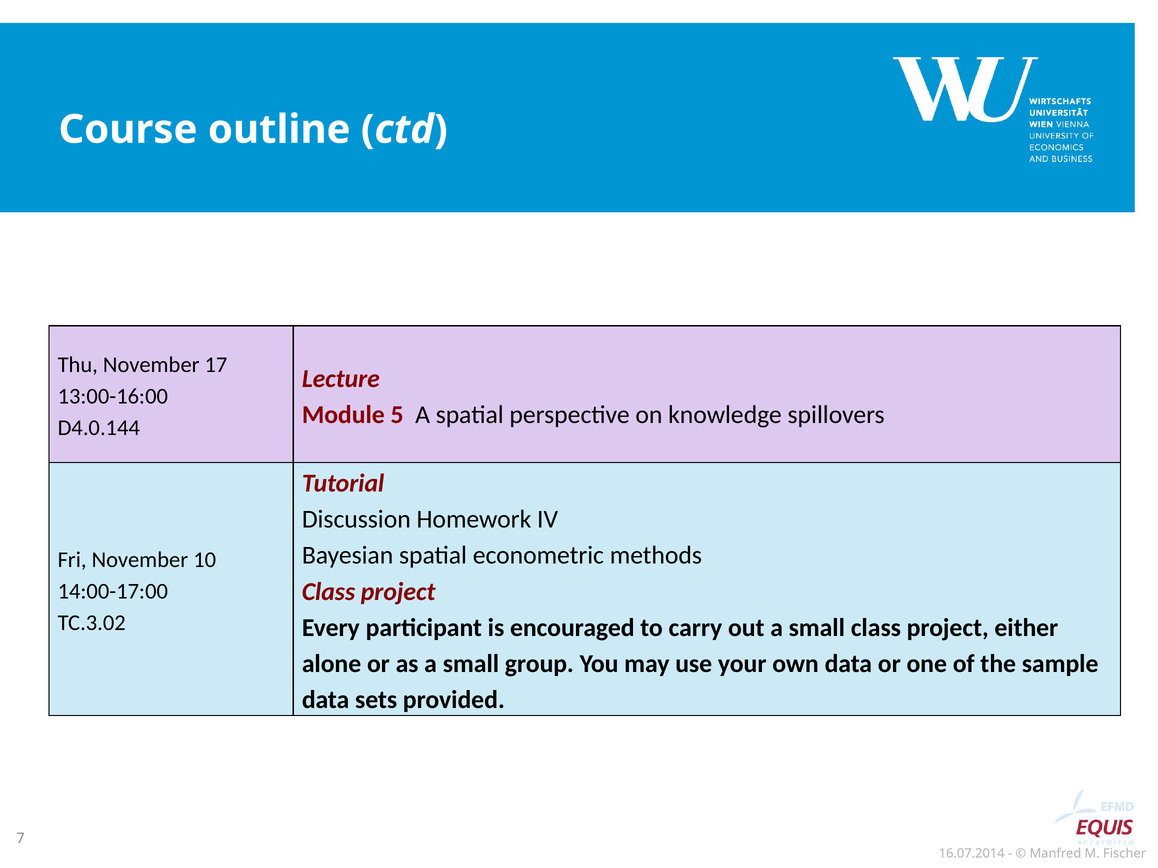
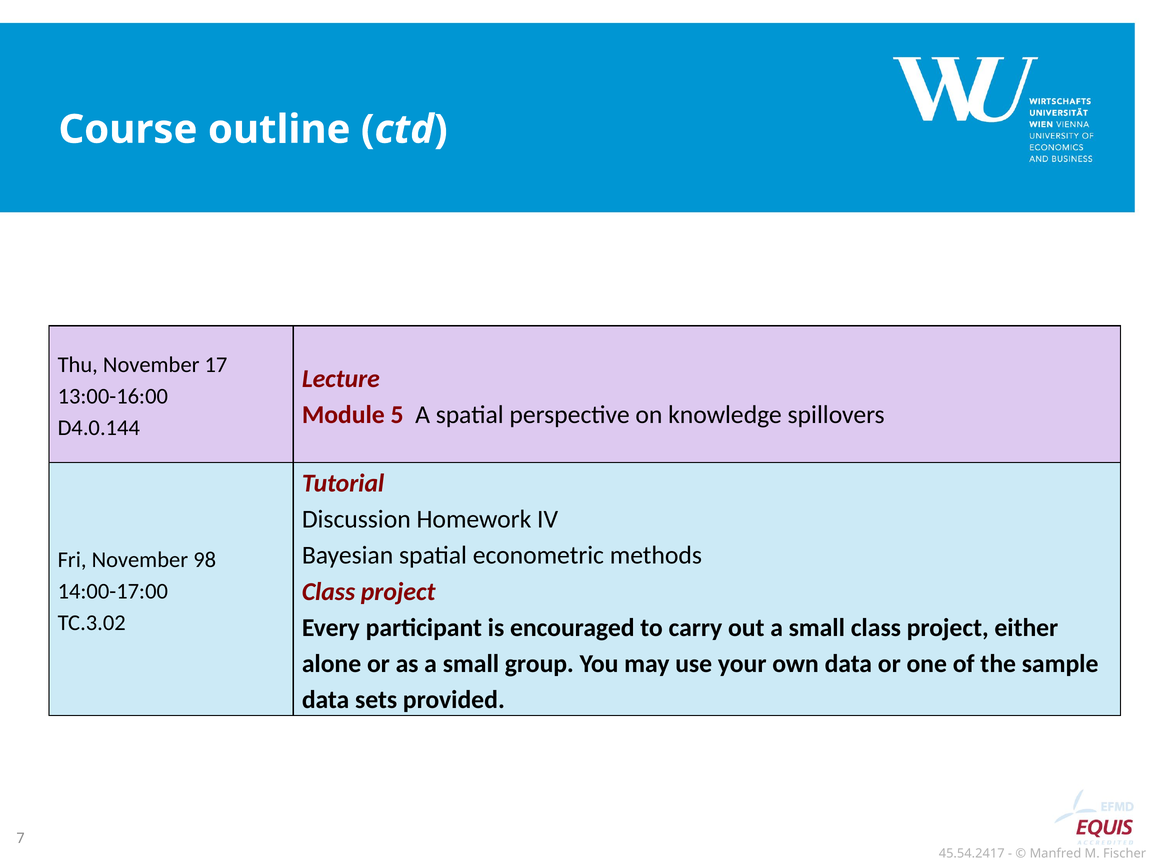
10: 10 -> 98
16.07.2014: 16.07.2014 -> 45.54.2417
